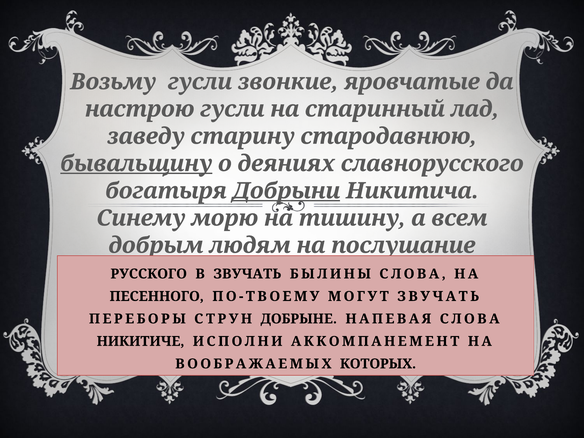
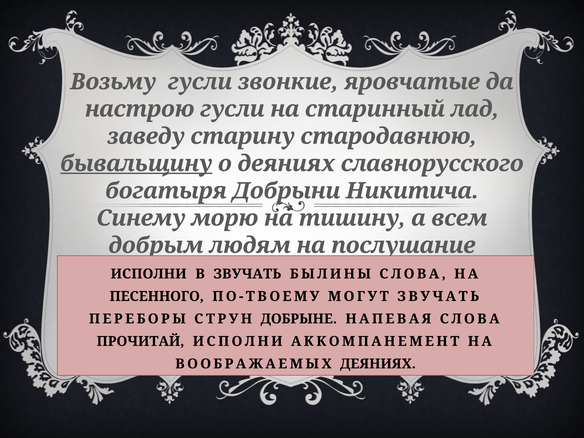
Добрыни underline: present -> none
РУССКОГО at (149, 274): РУССКОГО -> ИСПОЛНИ
НИКИТИЧЕ at (141, 341): НИКИТИЧЕ -> ПРОЧИТАЙ
ВООБРАЖАЕМЫХ КОТОРЫХ: КОТОРЫХ -> ДЕЯНИЯХ
